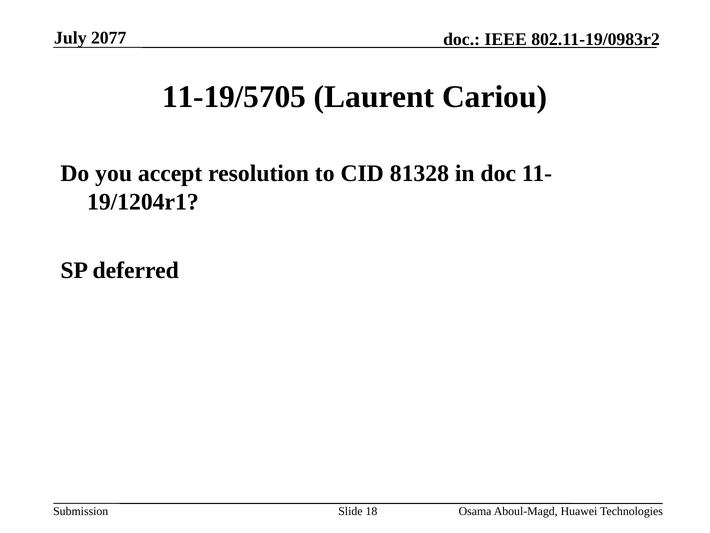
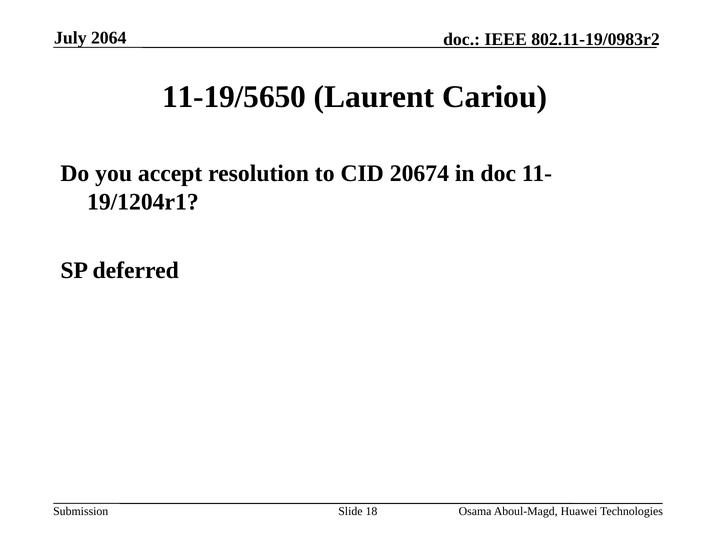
2077: 2077 -> 2064
11-19/5705: 11-19/5705 -> 11-19/5650
81328: 81328 -> 20674
